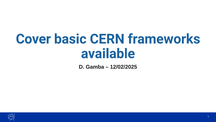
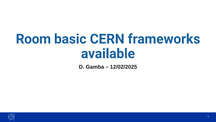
Cover: Cover -> Room
